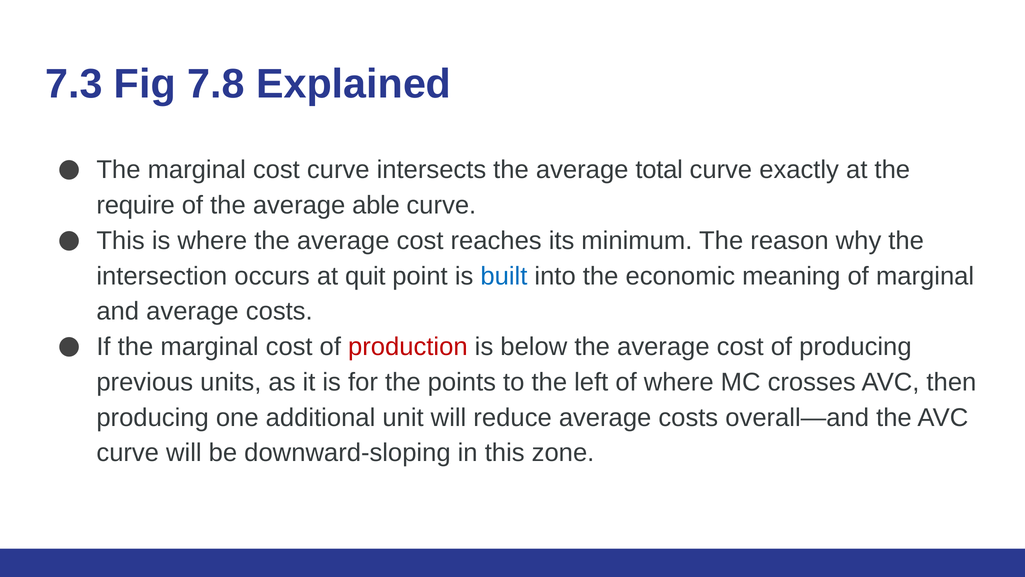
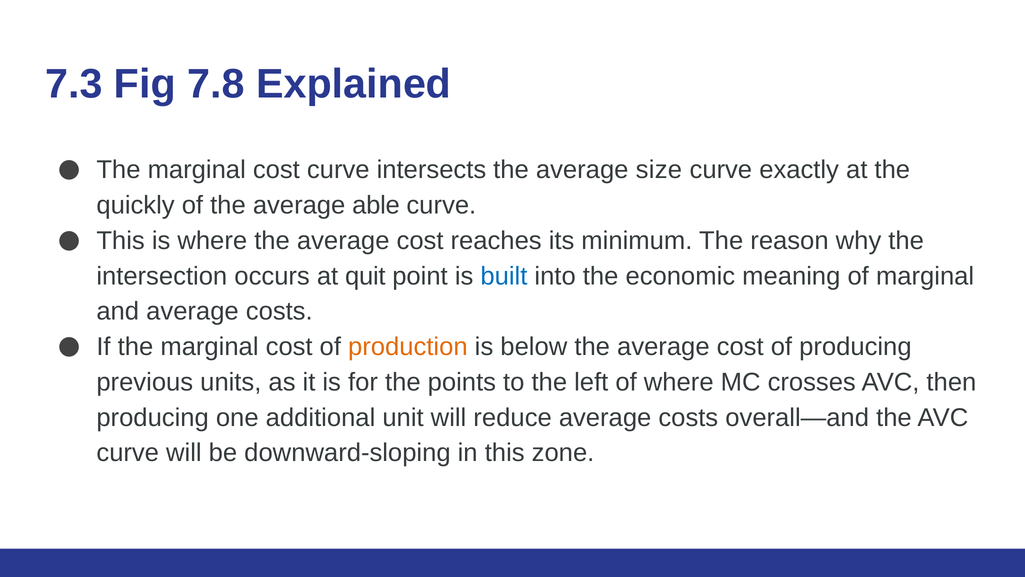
total: total -> size
require: require -> quickly
production colour: red -> orange
